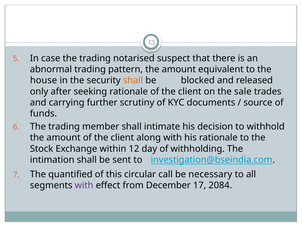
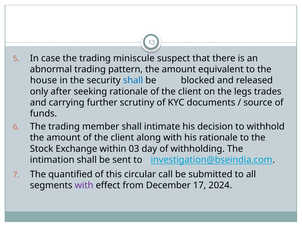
notarised: notarised -> miniscule
shall at (133, 80) colour: orange -> blue
sale: sale -> legs
12: 12 -> 03
necessary: necessary -> submitted
2084: 2084 -> 2024
